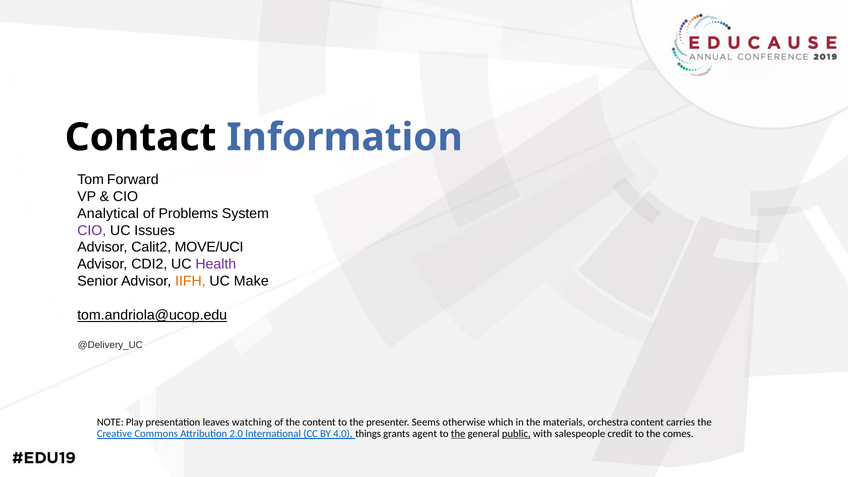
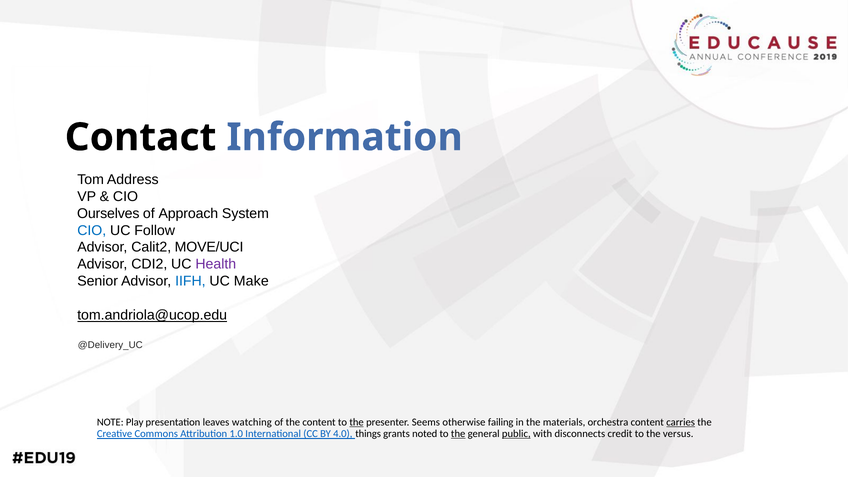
Forward: Forward -> Address
Analytical: Analytical -> Ourselves
Problems: Problems -> Approach
CIO at (92, 230) colour: purple -> blue
Issues: Issues -> Follow
IIFH colour: orange -> blue
the at (357, 422) underline: none -> present
which: which -> failing
carries underline: none -> present
2.0: 2.0 -> 1.0
agent: agent -> noted
salespeople: salespeople -> disconnects
comes: comes -> versus
